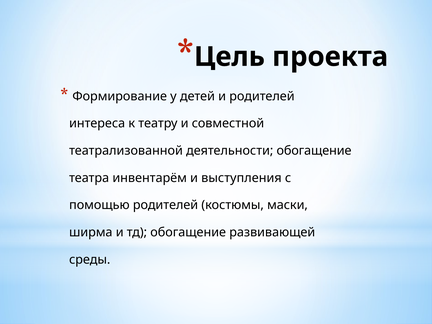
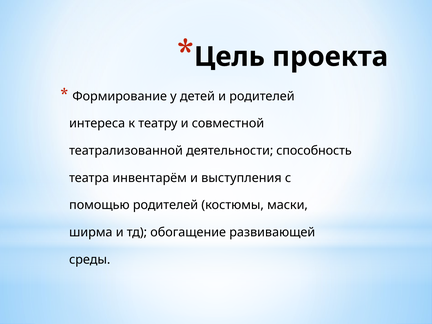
деятельности обогащение: обогащение -> способность
